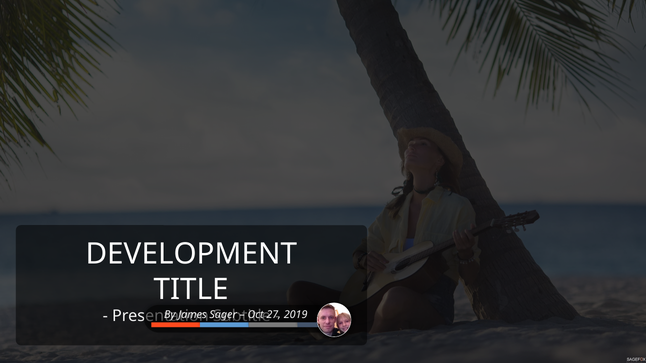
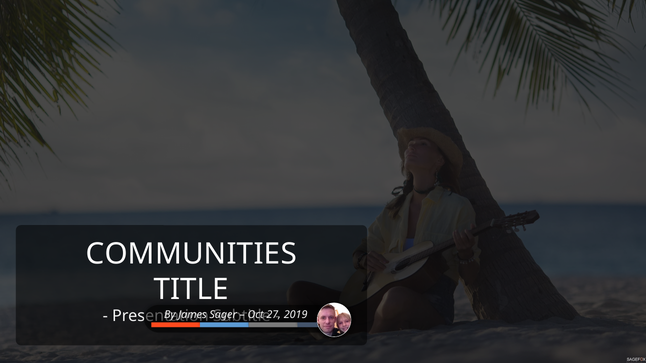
DEVELOPMENT: DEVELOPMENT -> COMMUNITIES
